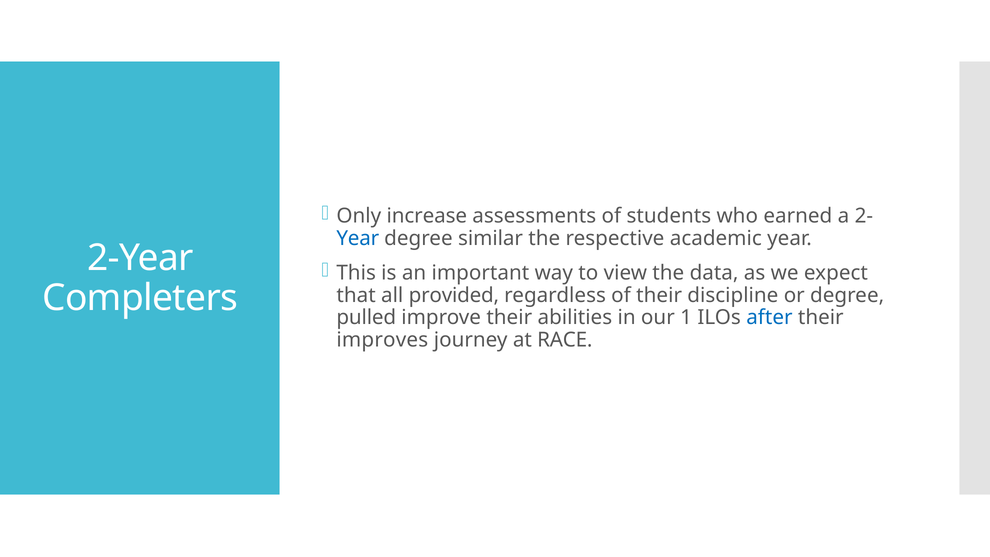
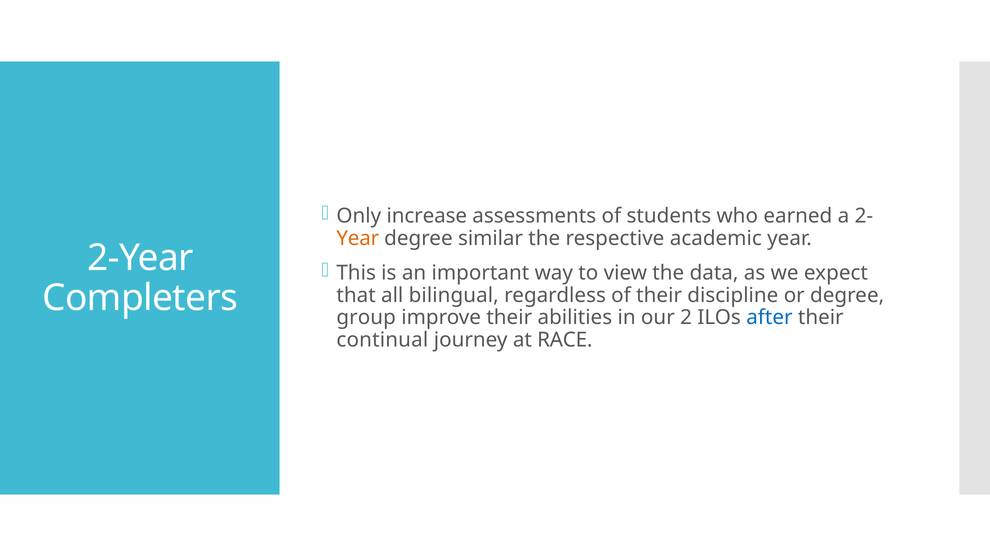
Year at (358, 238) colour: blue -> orange
provided: provided -> bilingual
pulled: pulled -> group
1: 1 -> 2
improves: improves -> continual
